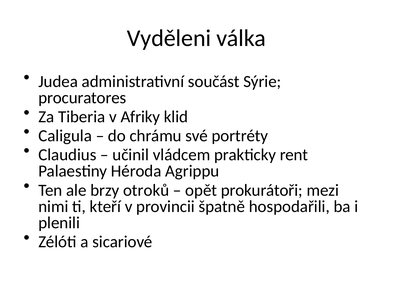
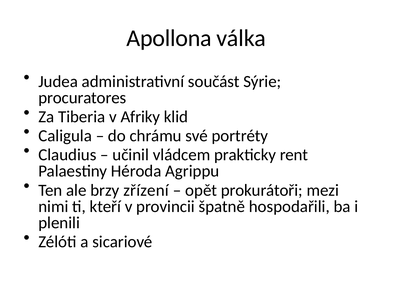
Vyděleni: Vyděleni -> Apollona
otroků: otroků -> zřízení
